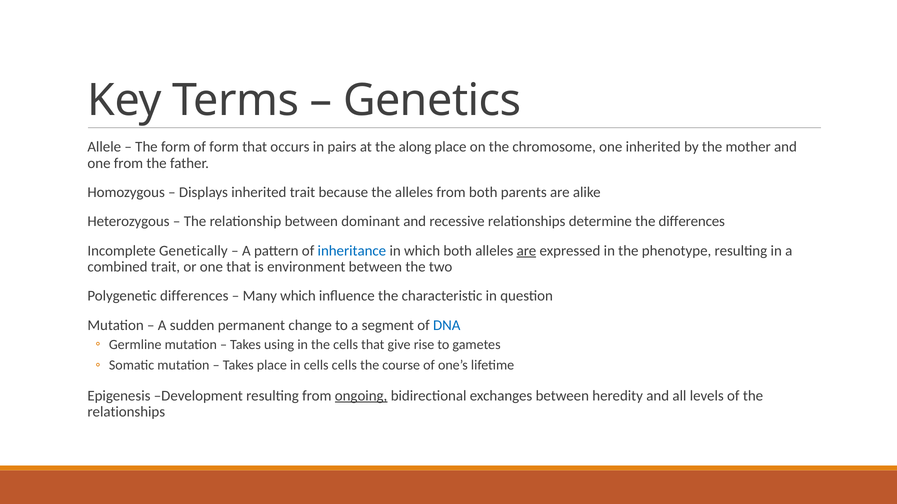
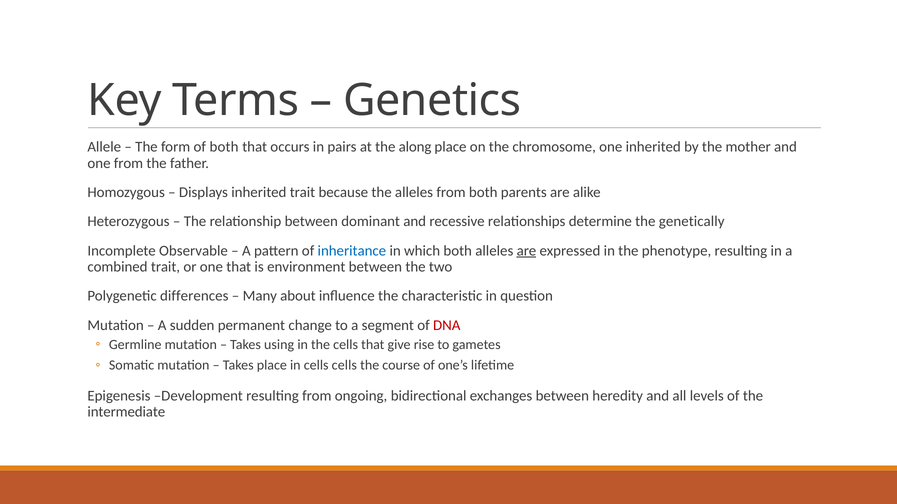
of form: form -> both
the differences: differences -> genetically
Genetically: Genetically -> Observable
Many which: which -> about
DNA colour: blue -> red
ongoing underline: present -> none
relationships at (126, 412): relationships -> intermediate
